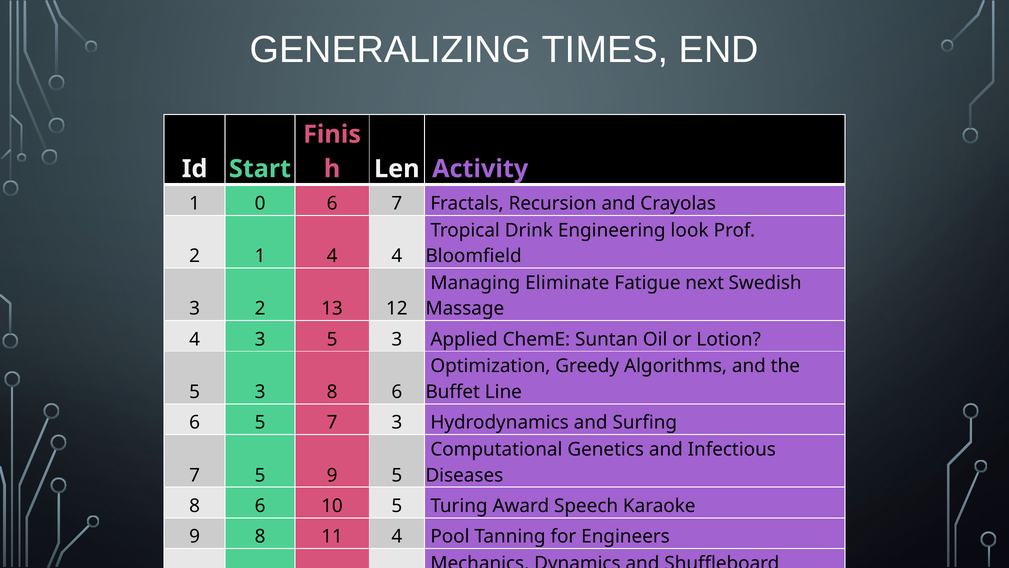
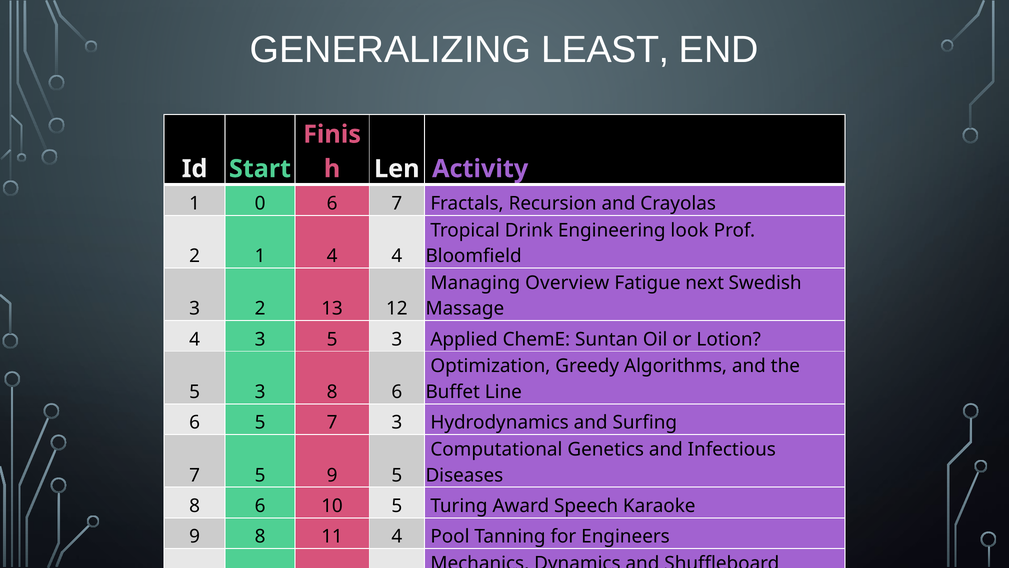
TIMES: TIMES -> LEAST
Eliminate: Eliminate -> Overview
